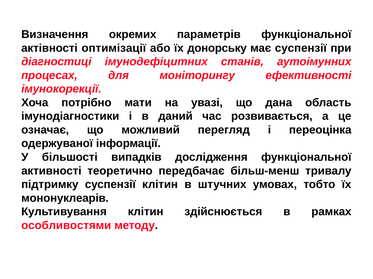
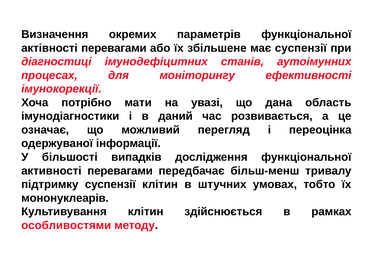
актівності оптимізації: оптимізації -> перевагами
донорську: донорську -> збільшене
активності теоретично: теоретично -> перевагами
